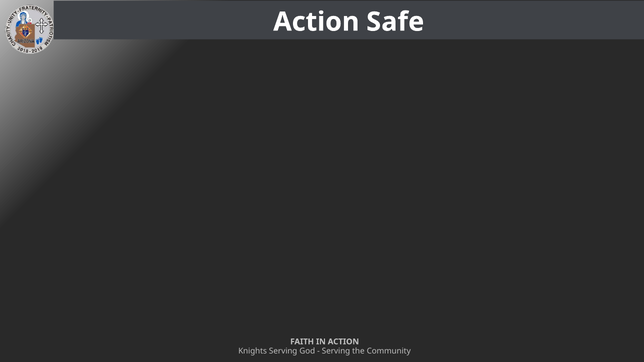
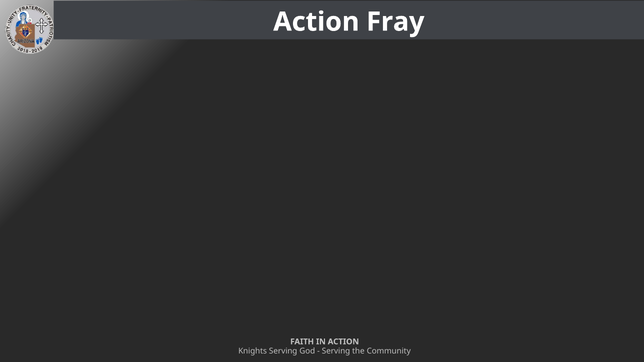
Safe: Safe -> Fray
